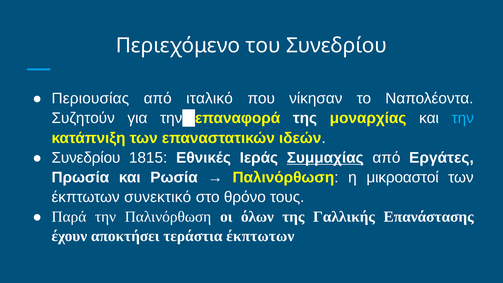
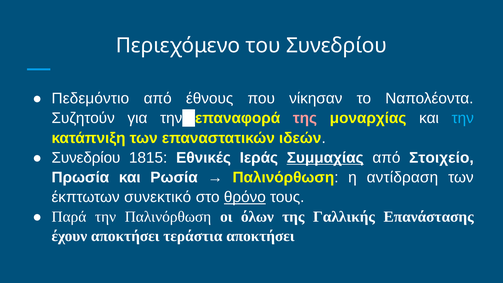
Περιουσίας: Περιουσίας -> Πεδεμόντιο
ιταλικό: ιταλικό -> έθνους
της at (305, 118) colour: white -> pink
Εργάτες: Εργάτες -> Στοιχείο
μικροαστοί: μικροαστοί -> αντίδραση
θρόνο underline: none -> present
τεράστια έκπτωτων: έκπτωτων -> αποκτήσει
